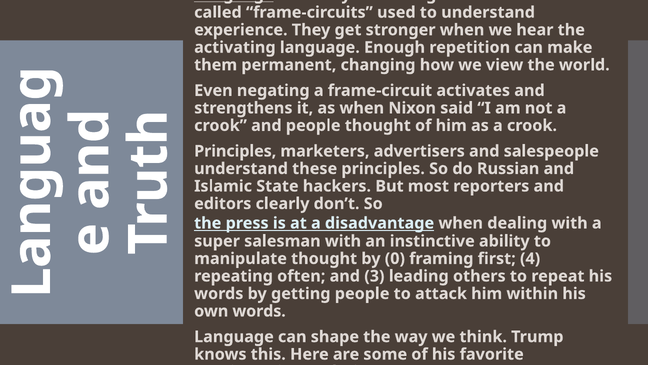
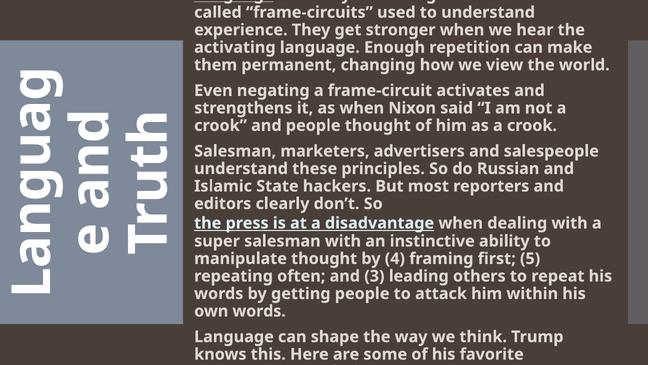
Principles at (235, 151): Principles -> Salesman
0: 0 -> 4
4: 4 -> 5
